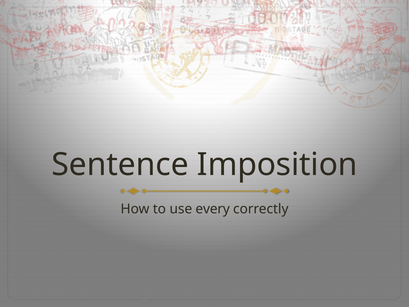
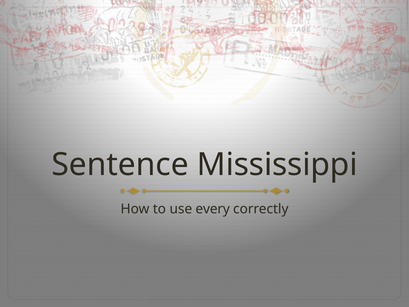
Imposition: Imposition -> Mississippi
